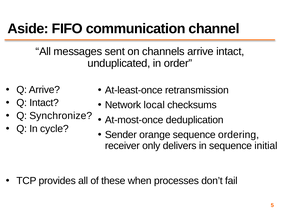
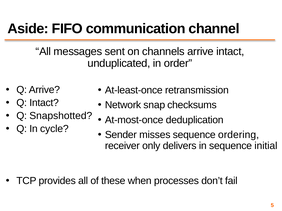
local: local -> snap
Synchronize: Synchronize -> Snapshotted
orange: orange -> misses
